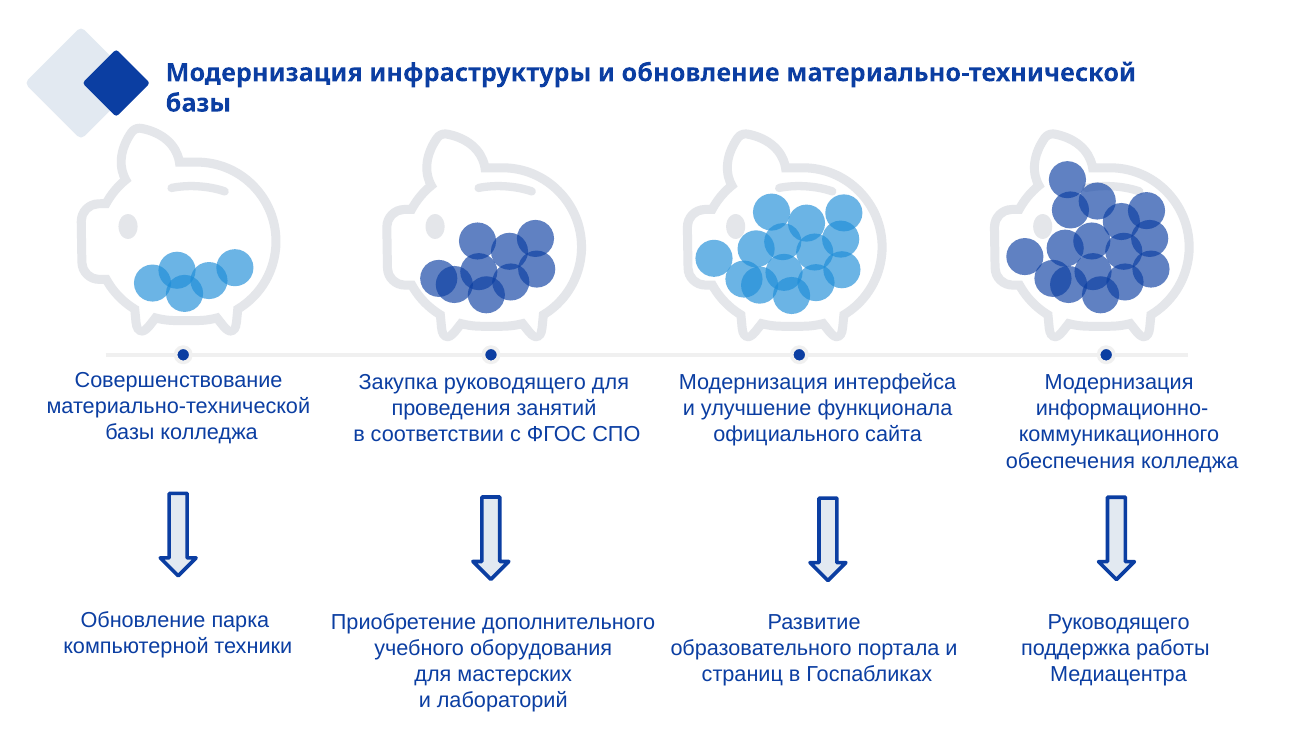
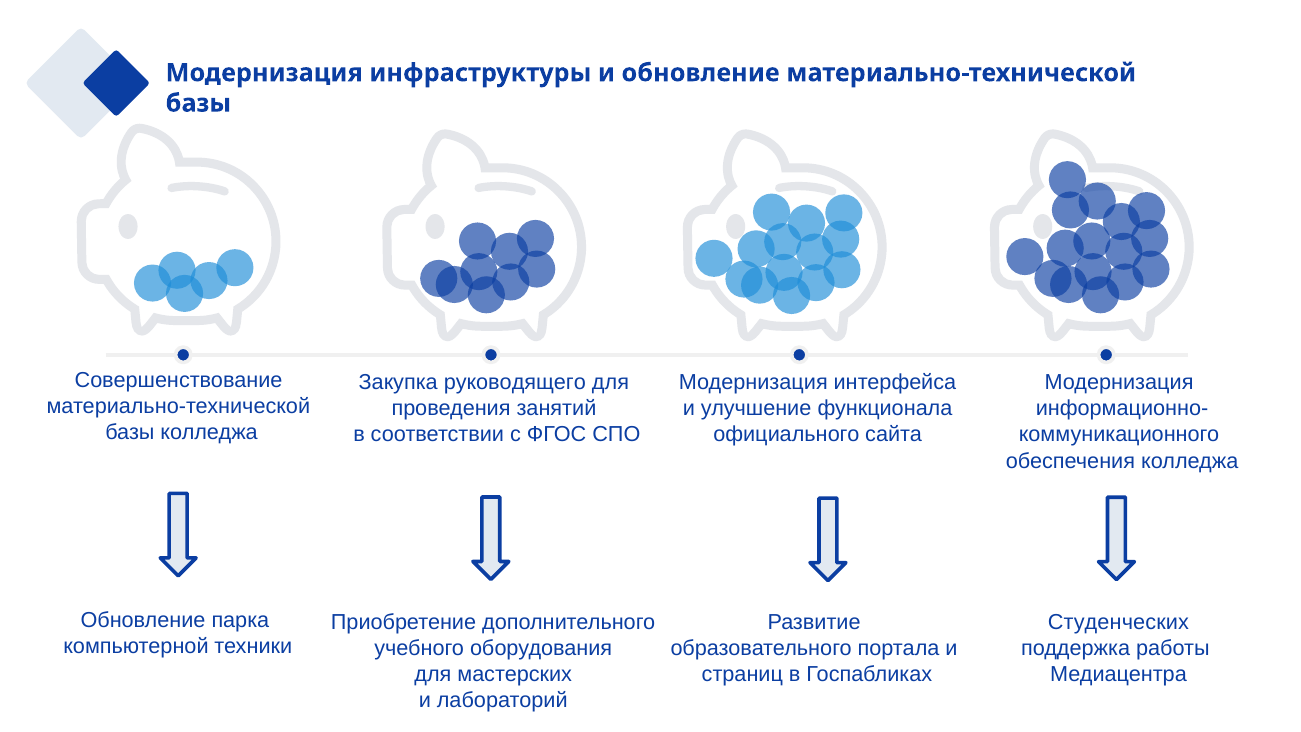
Руководящего at (1119, 623): Руководящего -> Студенческих
